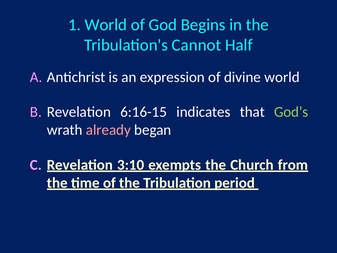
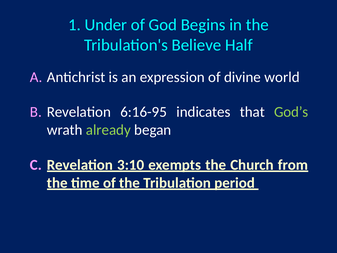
1 World: World -> Under
Cannot: Cannot -> Believe
6:16-15: 6:16-15 -> 6:16-95
already colour: pink -> light green
